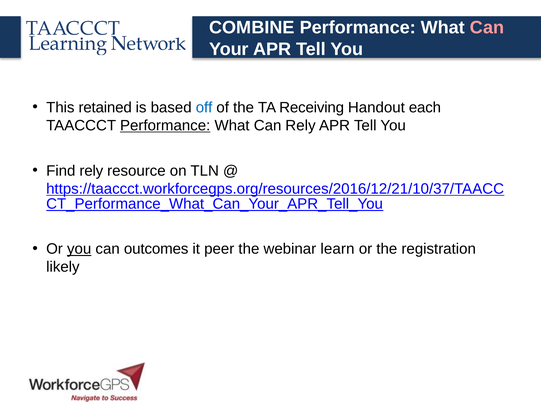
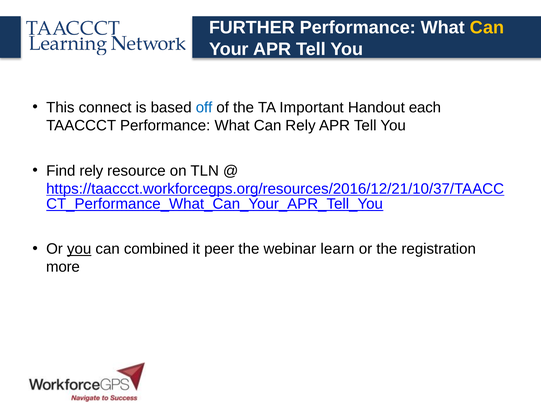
COMBINE: COMBINE -> FURTHER
Can at (487, 27) colour: pink -> yellow
retained: retained -> connect
Receiving: Receiving -> Important
Performance at (165, 125) underline: present -> none
outcomes: outcomes -> combined
likely: likely -> more
